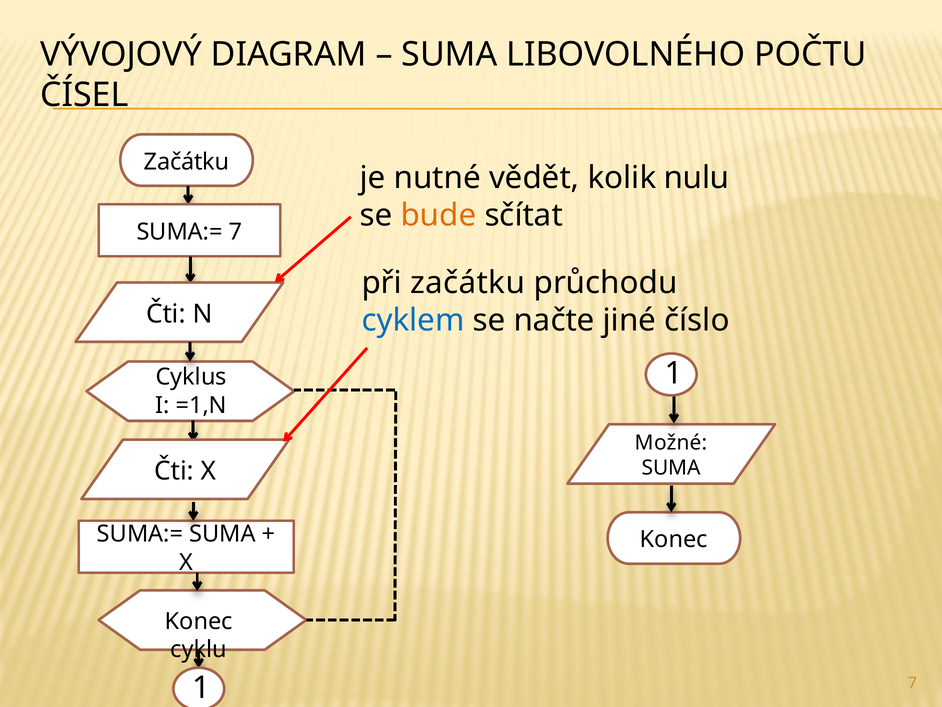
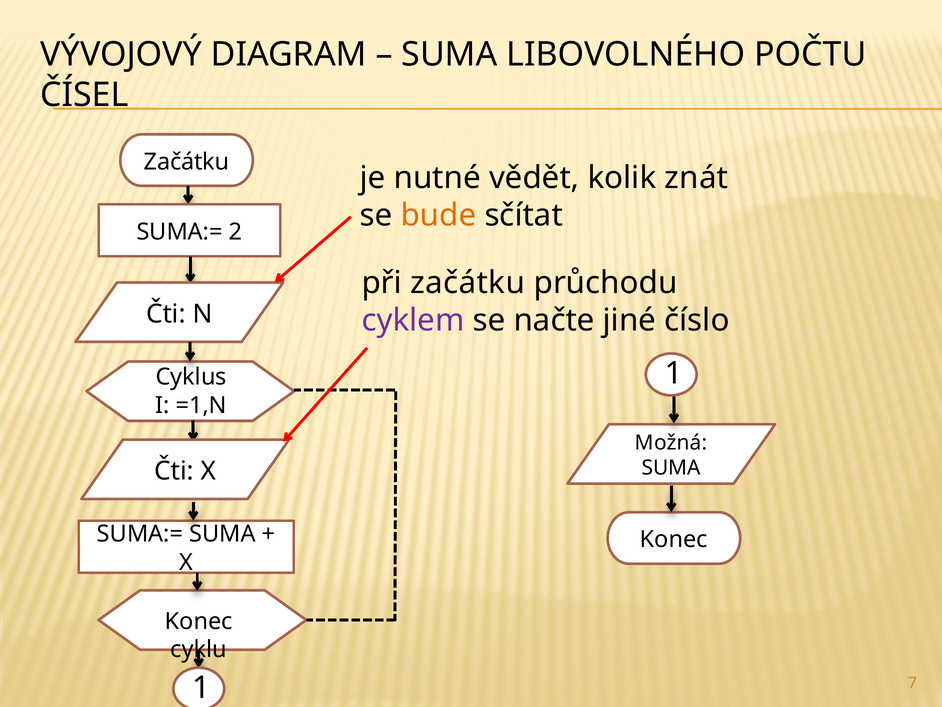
nulu: nulu -> znát
SUMA:= 7: 7 -> 2
cyklem colour: blue -> purple
Možné: Možné -> Možná
